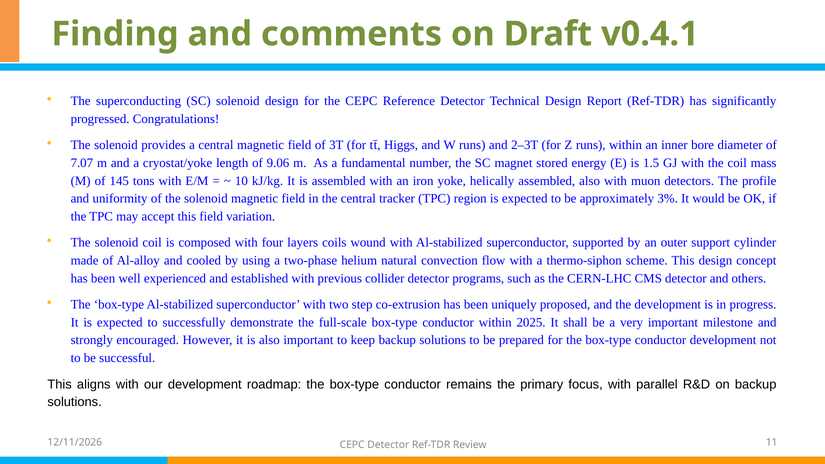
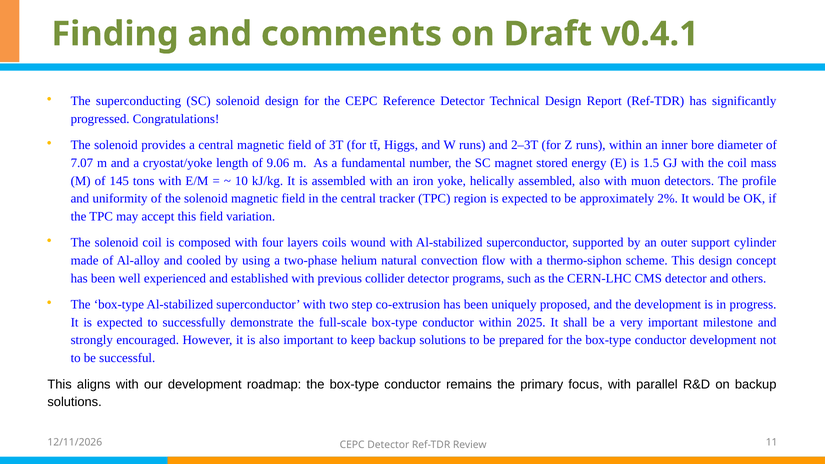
3%: 3% -> 2%
